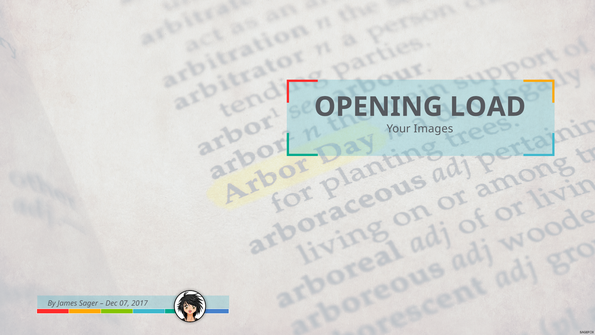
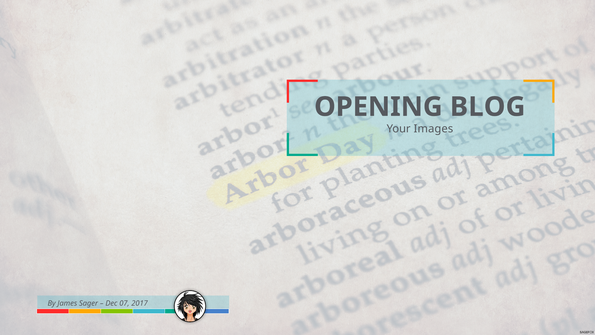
LOAD: LOAD -> BLOG
